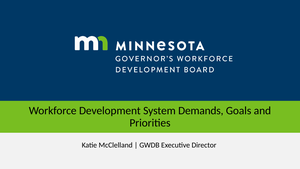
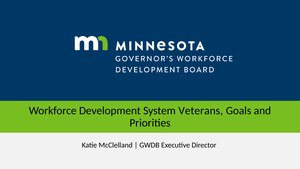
Demands: Demands -> Veterans
